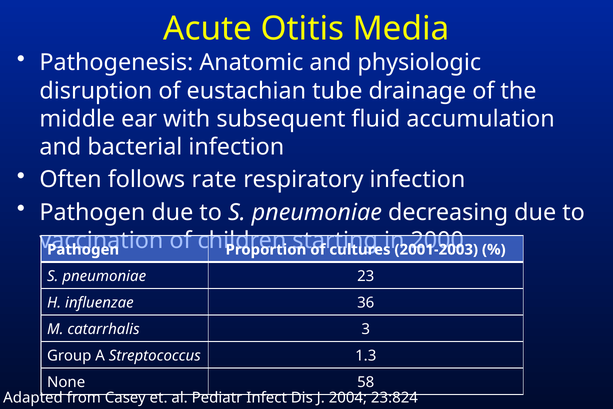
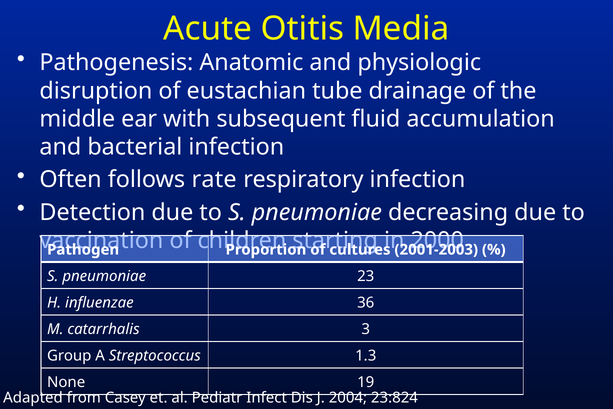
Pathogen at (92, 212): Pathogen -> Detection
58: 58 -> 19
